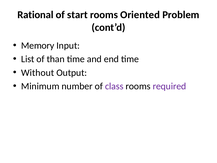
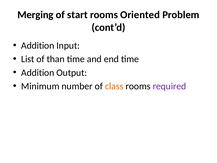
Rational: Rational -> Merging
Memory at (38, 46): Memory -> Addition
Without at (38, 73): Without -> Addition
class colour: purple -> orange
